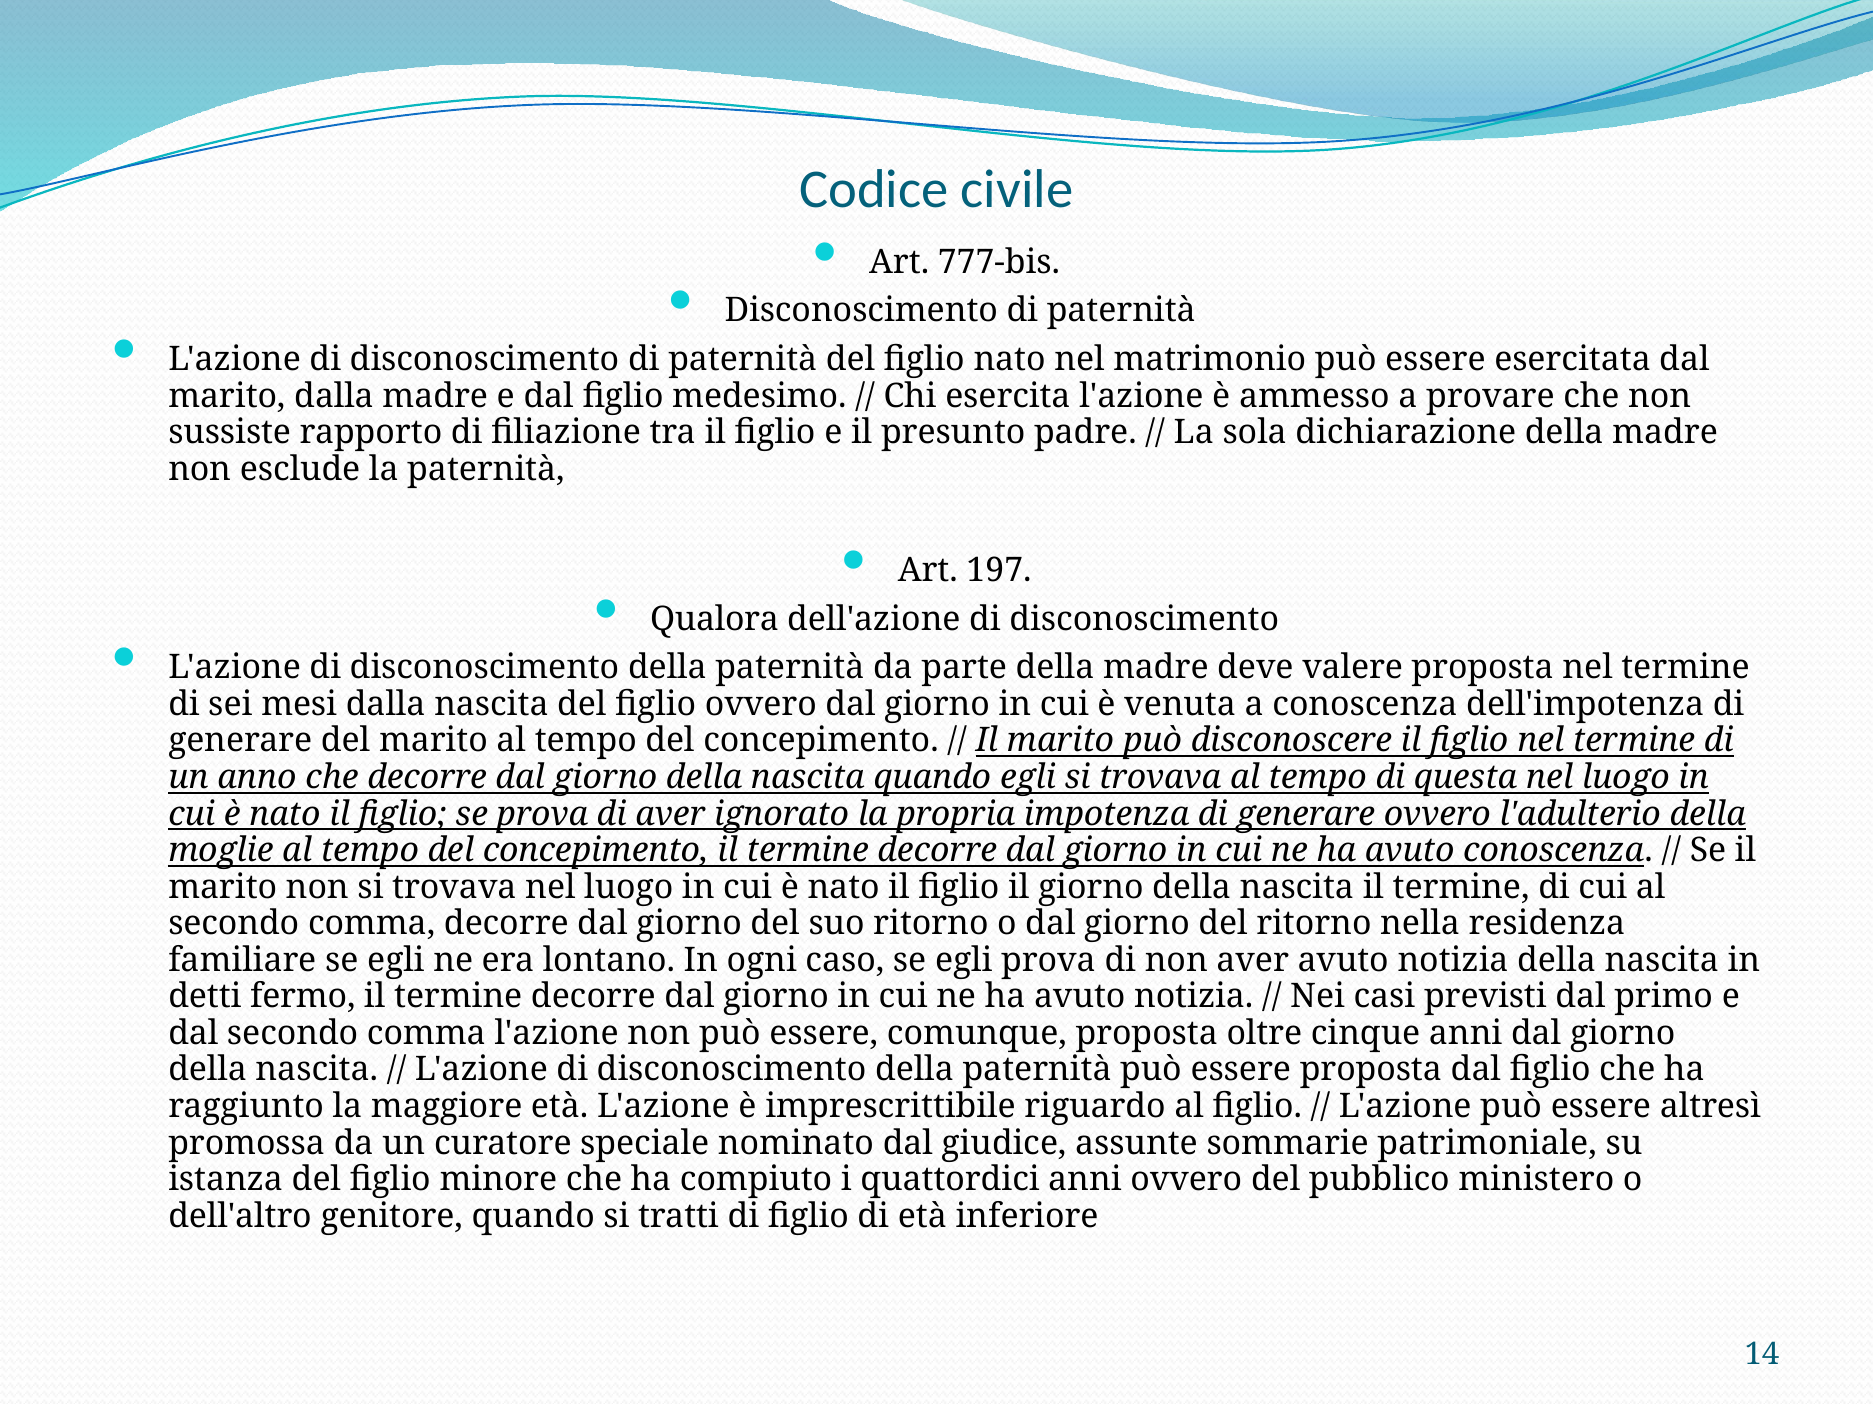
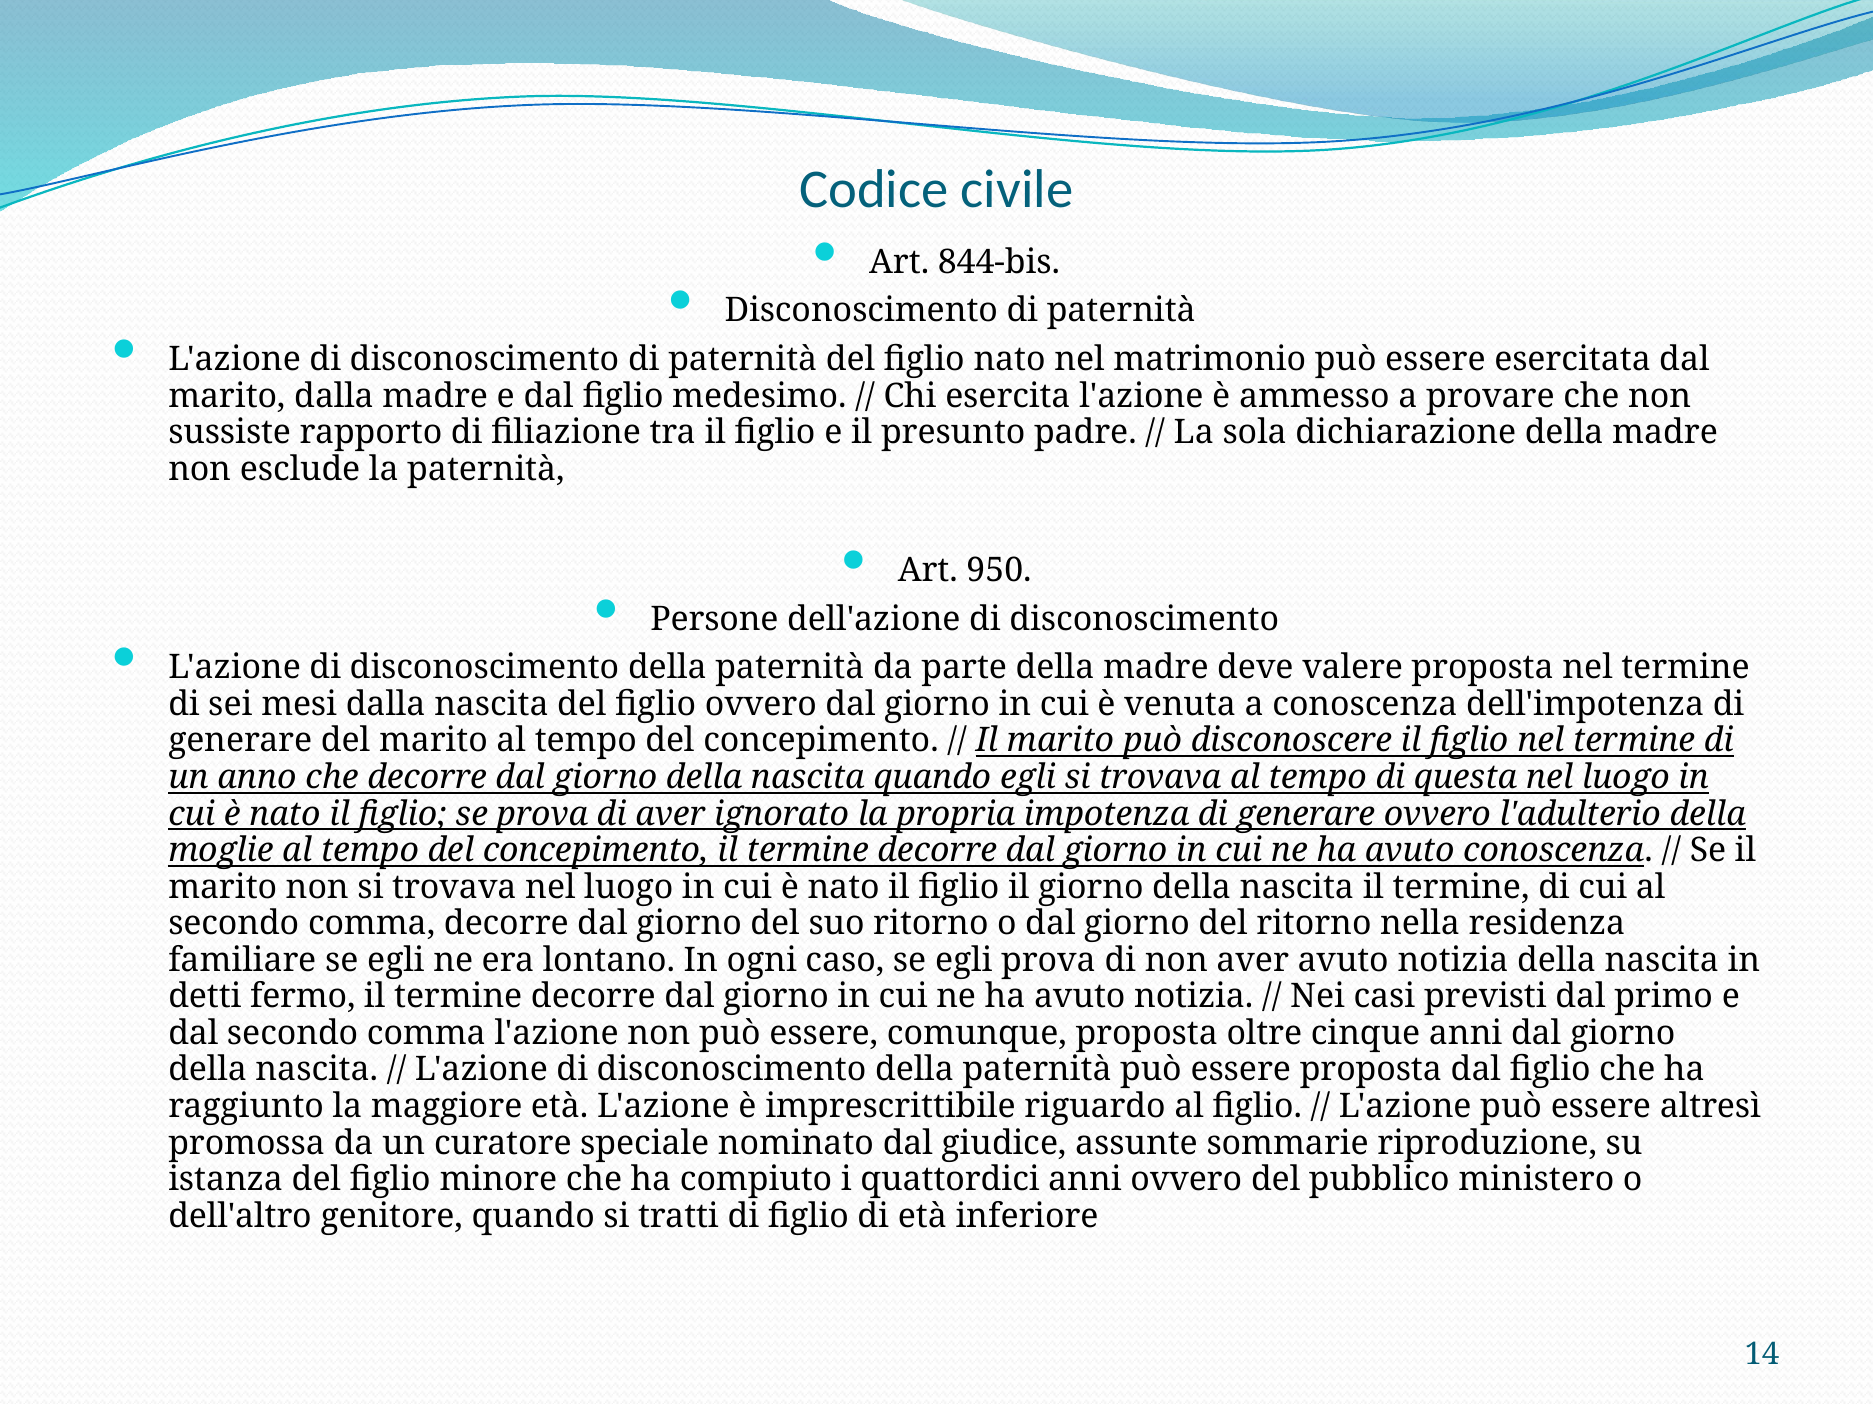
777-bis: 777-bis -> 844-bis
197: 197 -> 950
Qualora: Qualora -> Persone
patrimoniale: patrimoniale -> riproduzione
